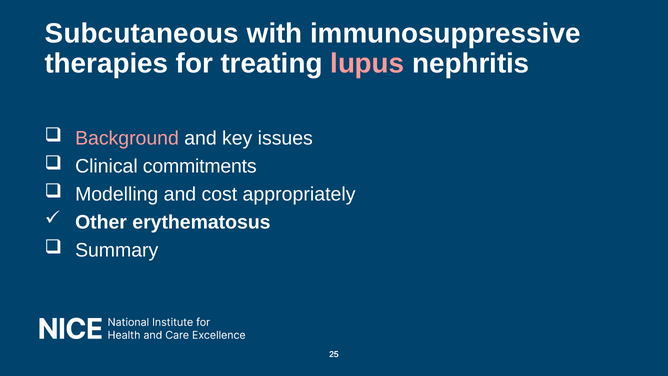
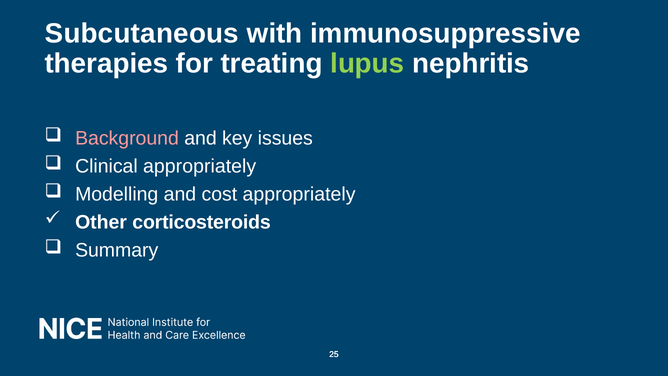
lupus colour: pink -> light green
Clinical commitments: commitments -> appropriately
erythematosus: erythematosus -> corticosteroids
